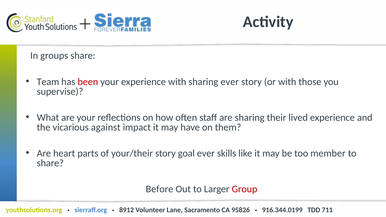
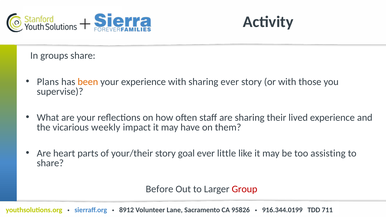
Team: Team -> Plans
been colour: red -> orange
against: against -> weekly
skills: skills -> little
member: member -> assisting
